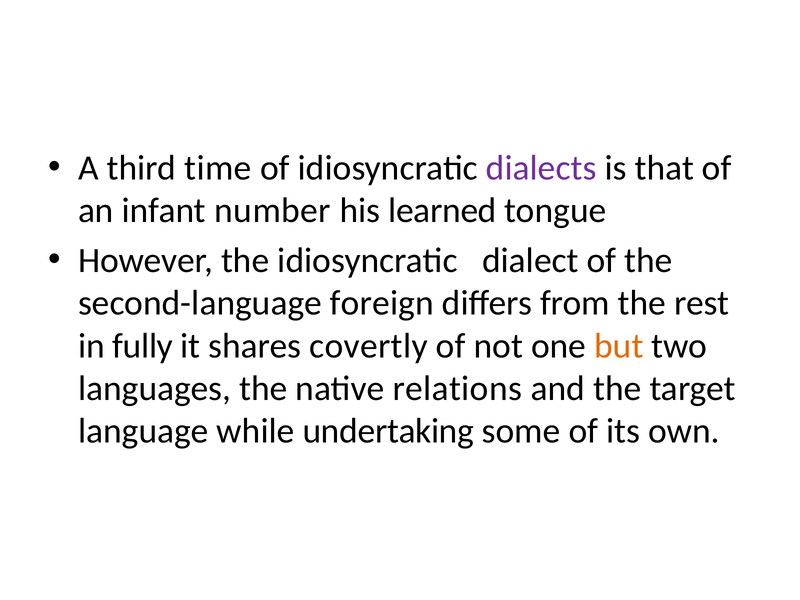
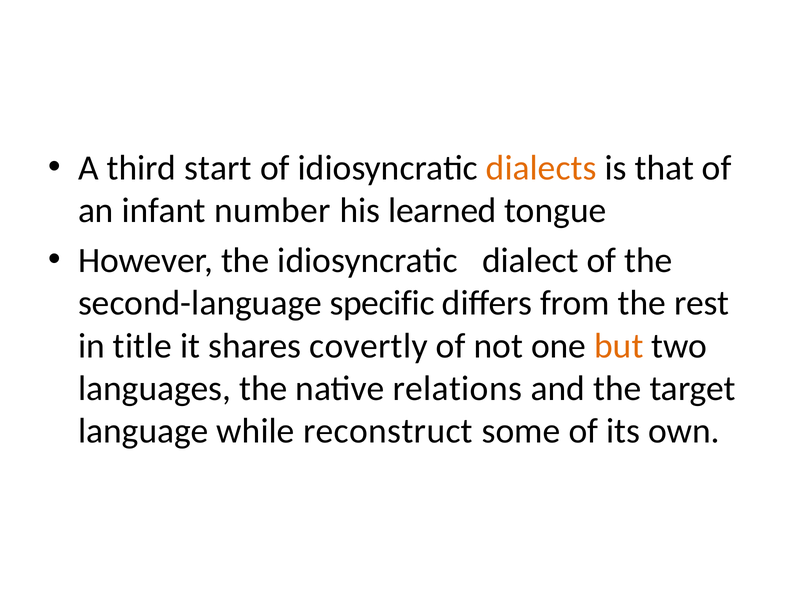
time: time -> start
dialects colour: purple -> orange
foreign: foreign -> specific
fully: fully -> title
undertaking: undertaking -> reconstruct
